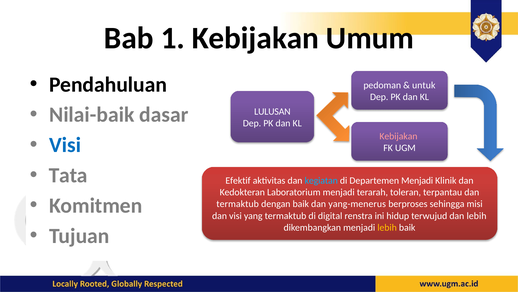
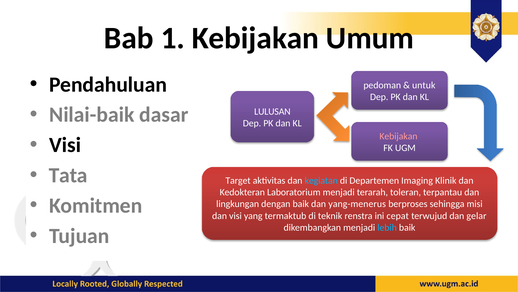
Visi at (65, 145) colour: blue -> black
Efektif: Efektif -> Target
Departemen Menjadi: Menjadi -> Imaging
termaktub at (238, 204): termaktub -> lingkungan
digital: digital -> teknik
hidup: hidup -> cepat
dan lebih: lebih -> gelar
lebih at (387, 227) colour: yellow -> light blue
